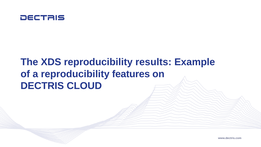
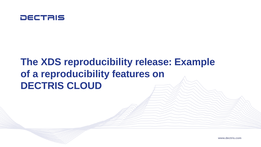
results: results -> release
